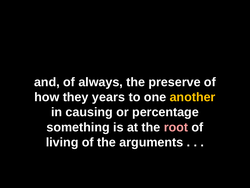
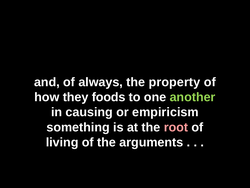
preserve: preserve -> property
years: years -> foods
another colour: yellow -> light green
percentage: percentage -> empiricism
